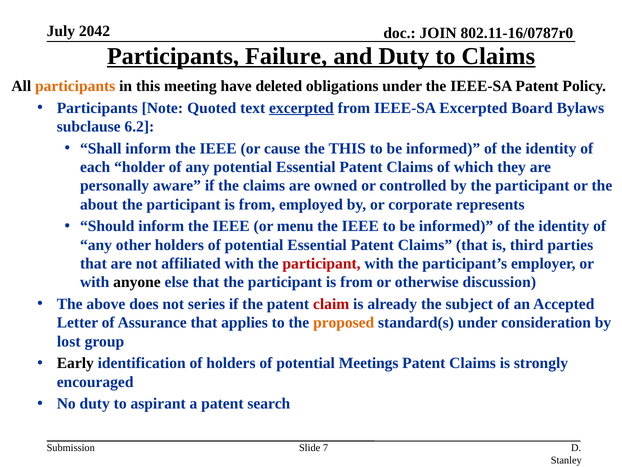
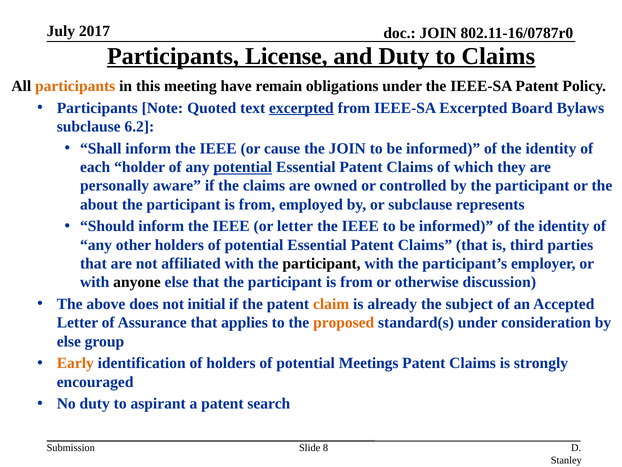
2042: 2042 -> 2017
Failure: Failure -> License
deleted: deleted -> remain
the THIS: THIS -> JOIN
potential at (243, 167) underline: none -> present
or corporate: corporate -> subclause
or menu: menu -> letter
participant at (322, 263) colour: red -> black
series: series -> initial
claim colour: red -> orange
lost at (69, 341): lost -> else
Early colour: black -> orange
7: 7 -> 8
